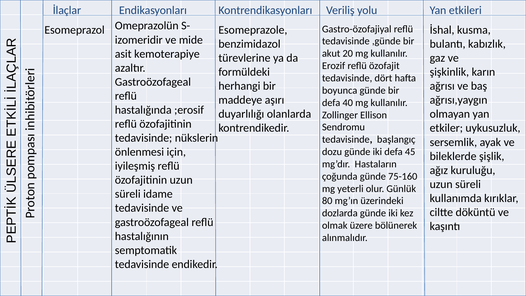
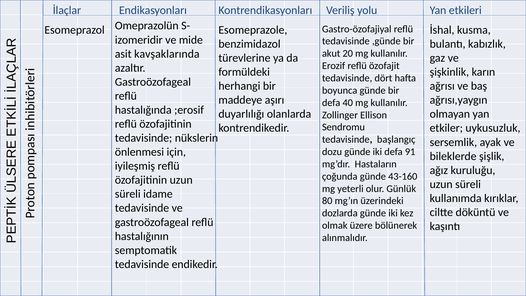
kemoterapiye: kemoterapiye -> kavşaklarında
45: 45 -> 91
75-160: 75-160 -> 43-160
